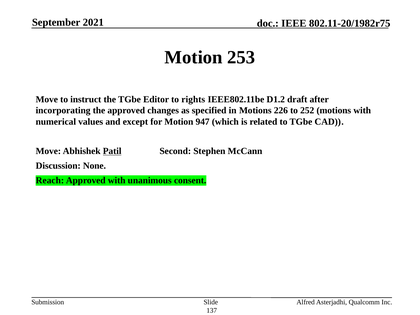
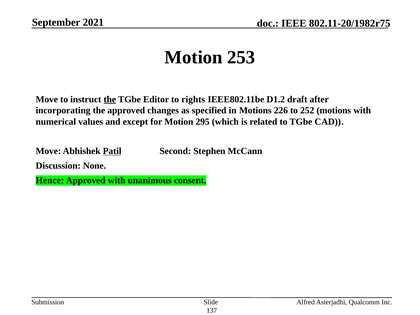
the at (110, 99) underline: none -> present
947: 947 -> 295
Reach: Reach -> Hence
